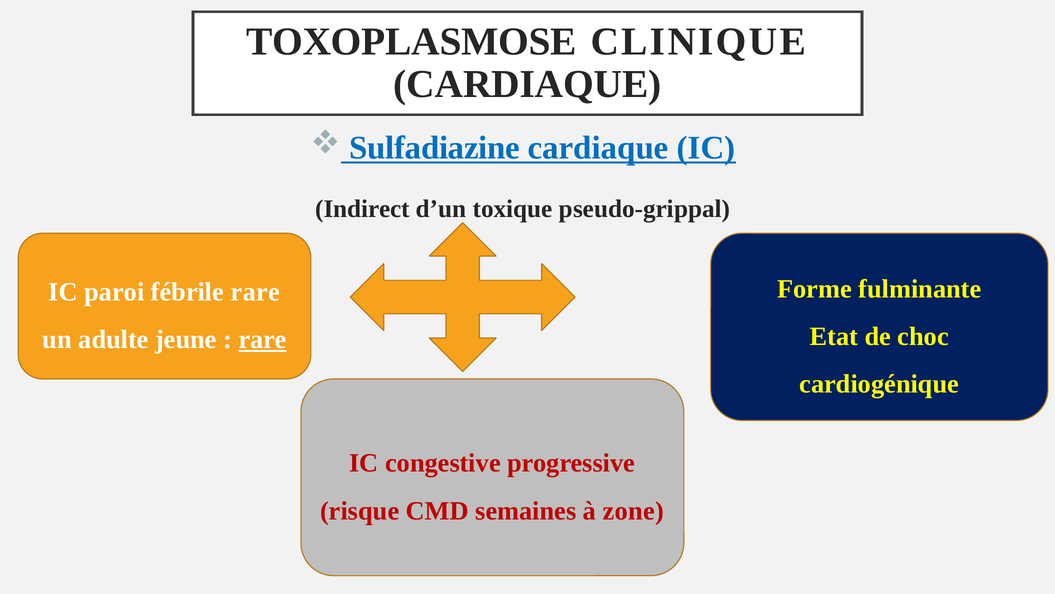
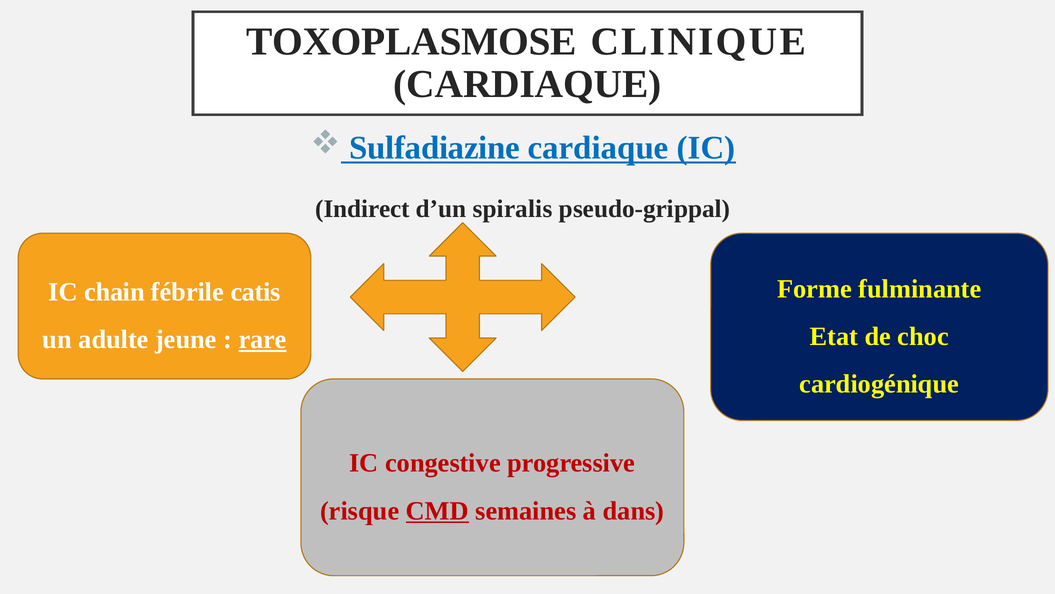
toxique: toxique -> spiralis
paroi: paroi -> chain
fébrile rare: rare -> catis
CMD underline: none -> present
zone: zone -> dans
